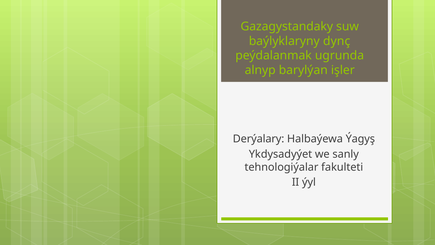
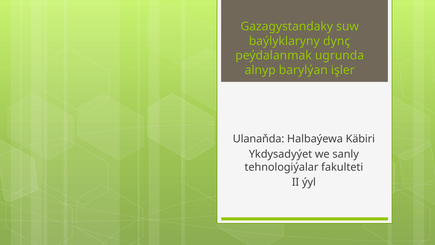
Derýalary: Derýalary -> Ulanaňda
Ýagyş: Ýagyş -> Käbiri
